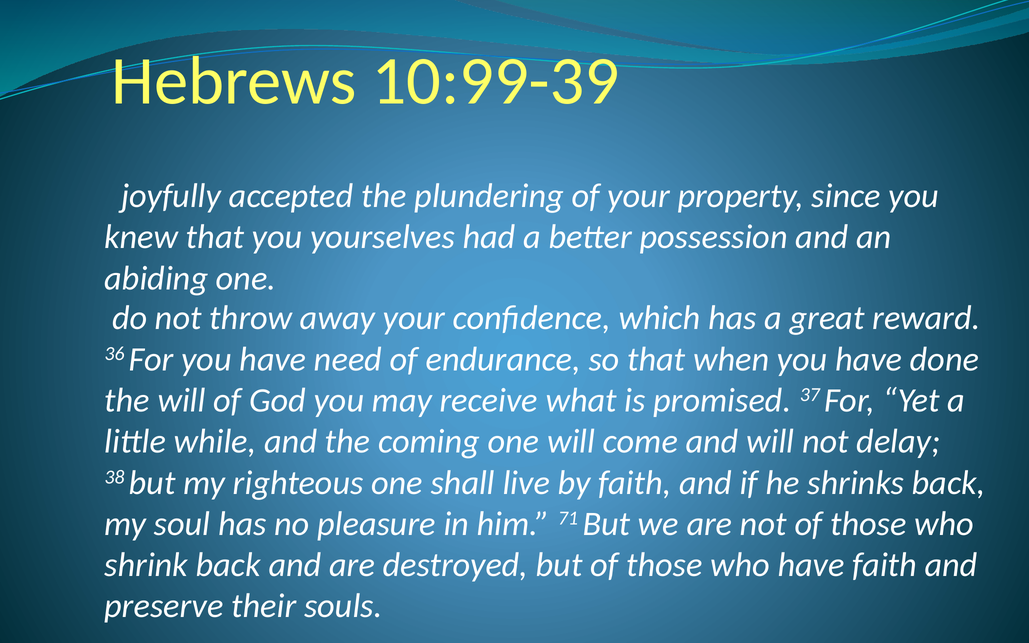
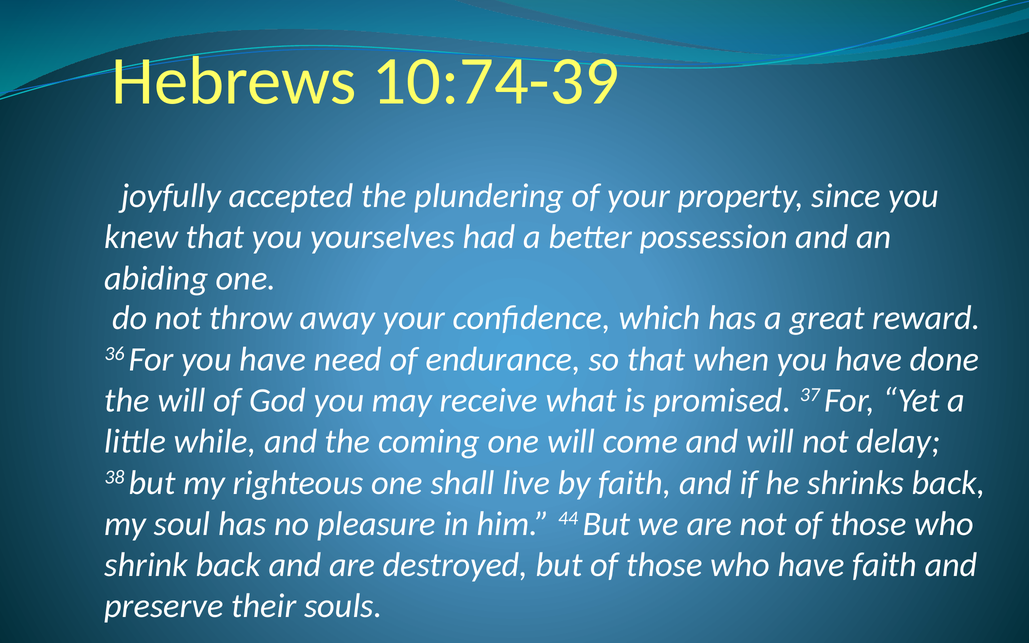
10:99-39: 10:99-39 -> 10:74-39
71: 71 -> 44
